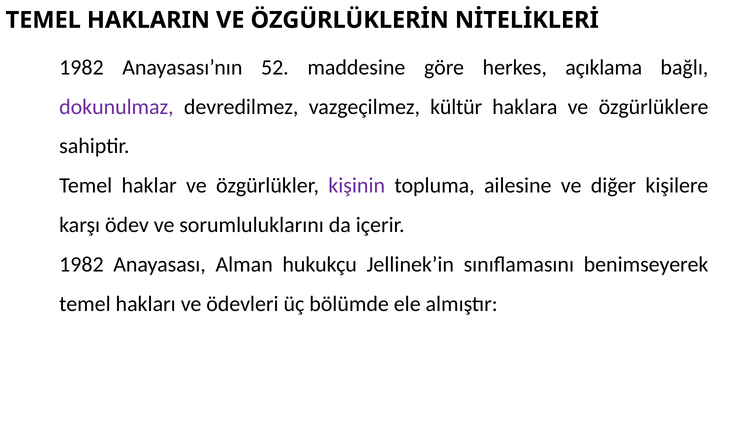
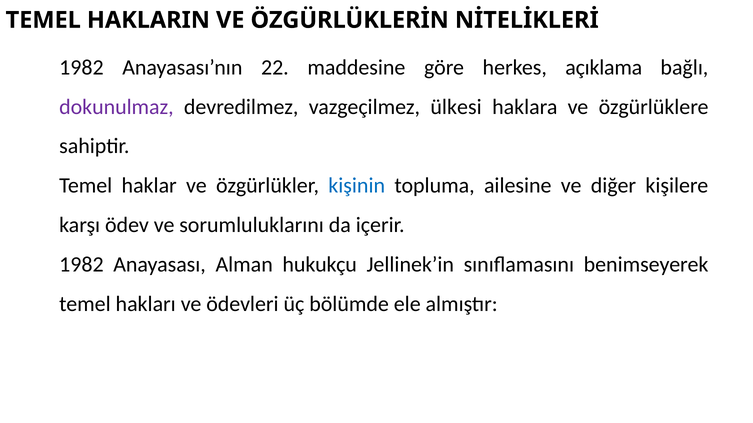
52: 52 -> 22
kültür: kültür -> ülkesi
kişinin colour: purple -> blue
